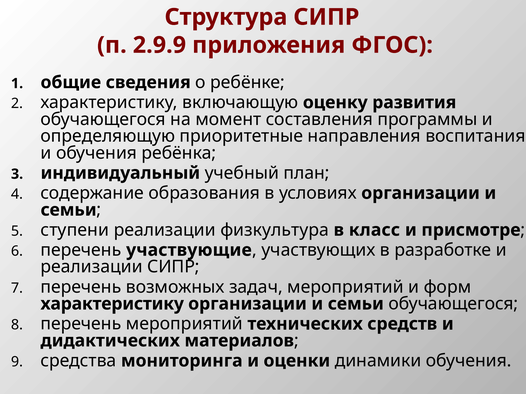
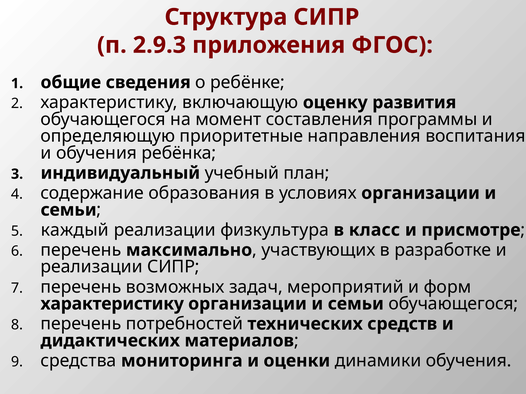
2.9.9: 2.9.9 -> 2.9.3
ступени: ступени -> каждый
участвующие: участвующие -> максимально
перечень мероприятий: мероприятий -> потребностей
